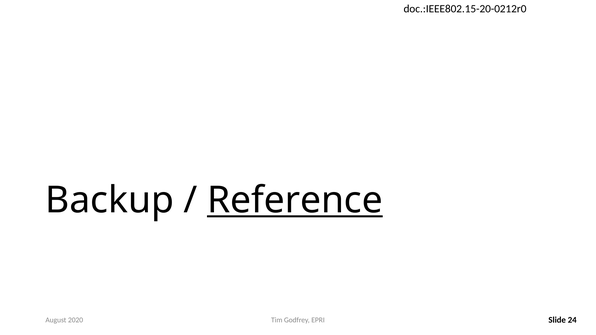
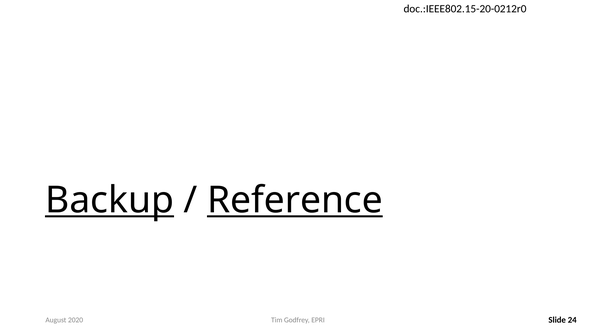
Backup underline: none -> present
